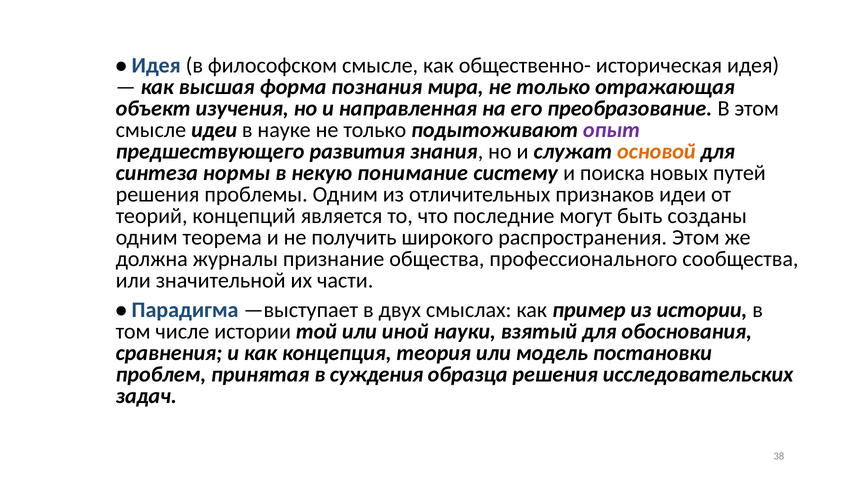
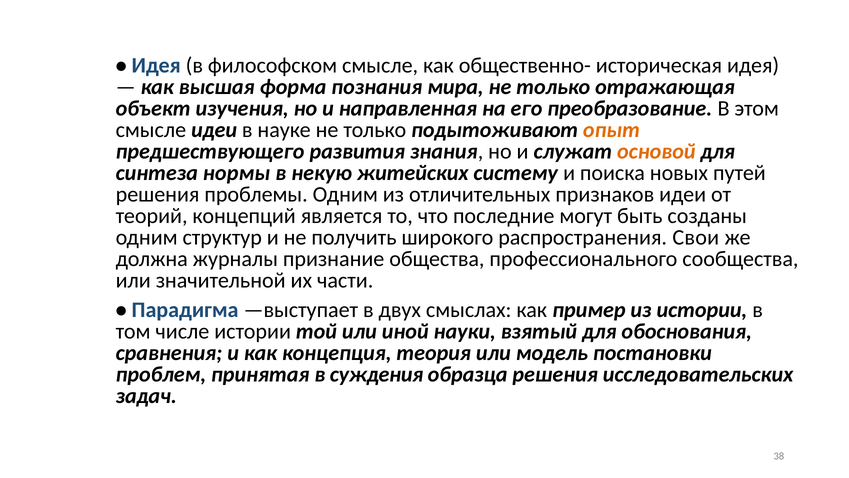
опыт colour: purple -> orange
понимание: понимание -> житейских
теорема: теорема -> структур
распространения Этом: Этом -> Свои
